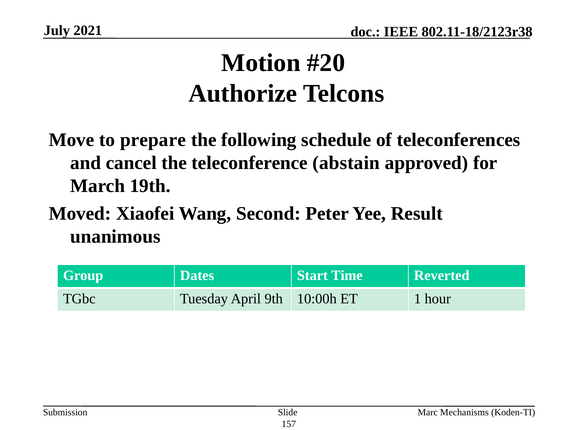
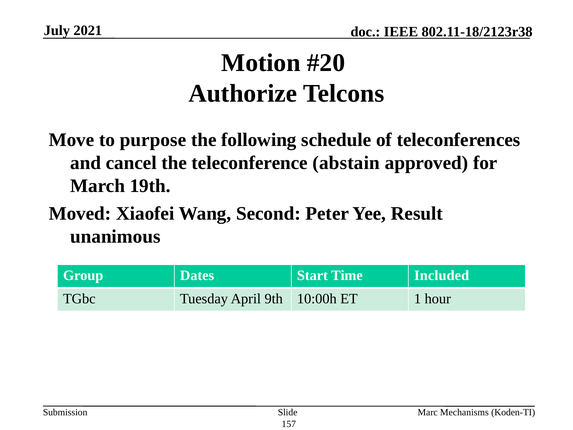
prepare: prepare -> purpose
Reverted: Reverted -> Included
